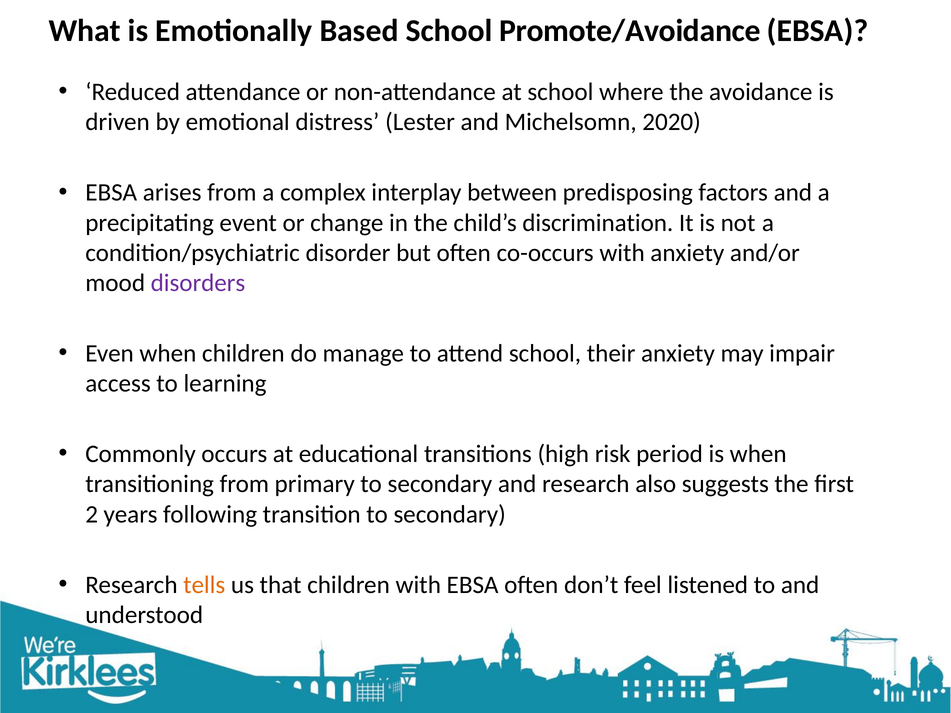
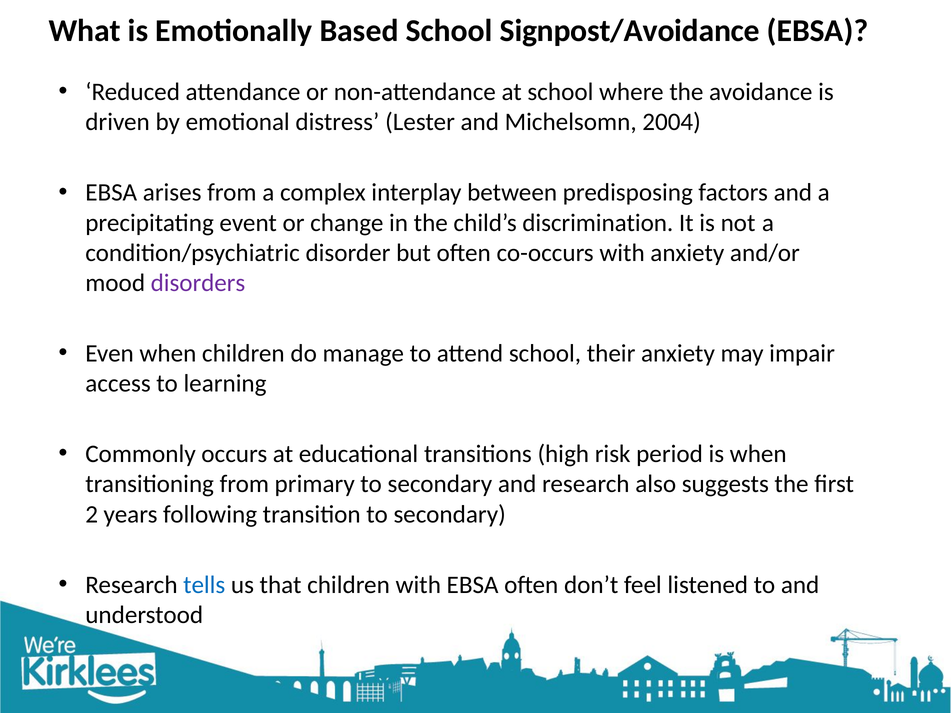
Promote/Avoidance: Promote/Avoidance -> Signpost/Avoidance
2020: 2020 -> 2004
tells colour: orange -> blue
